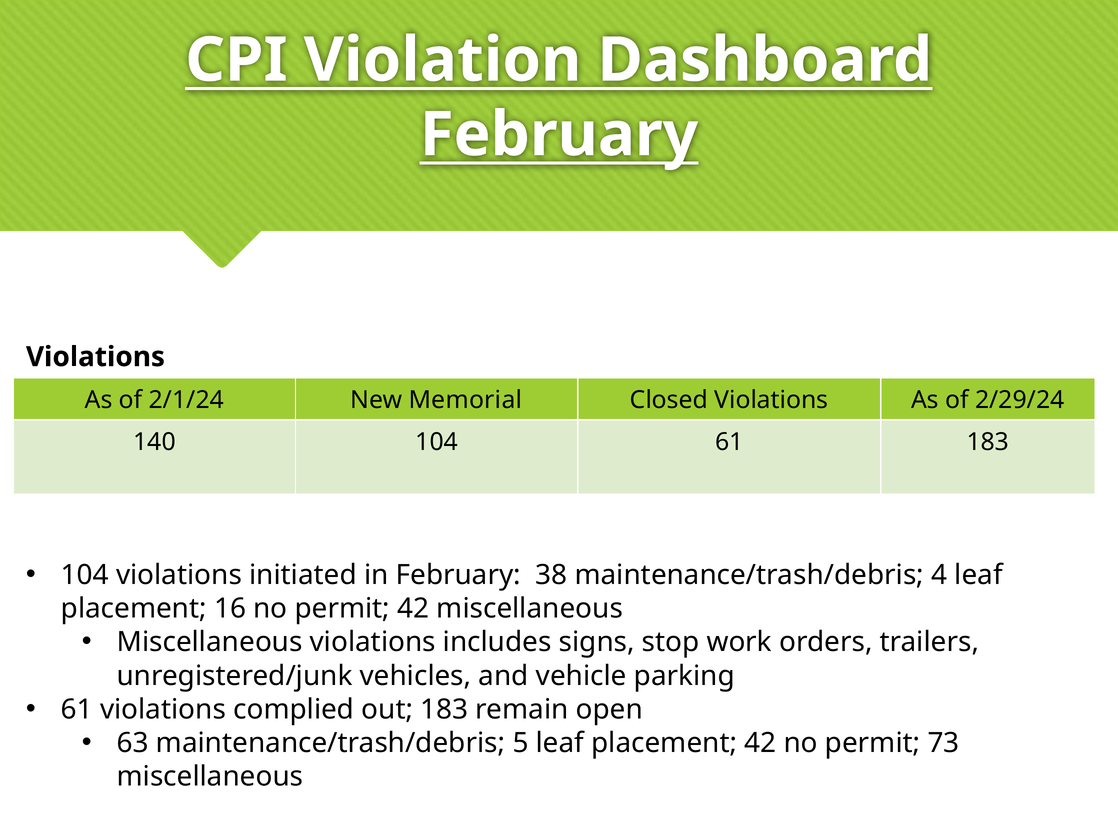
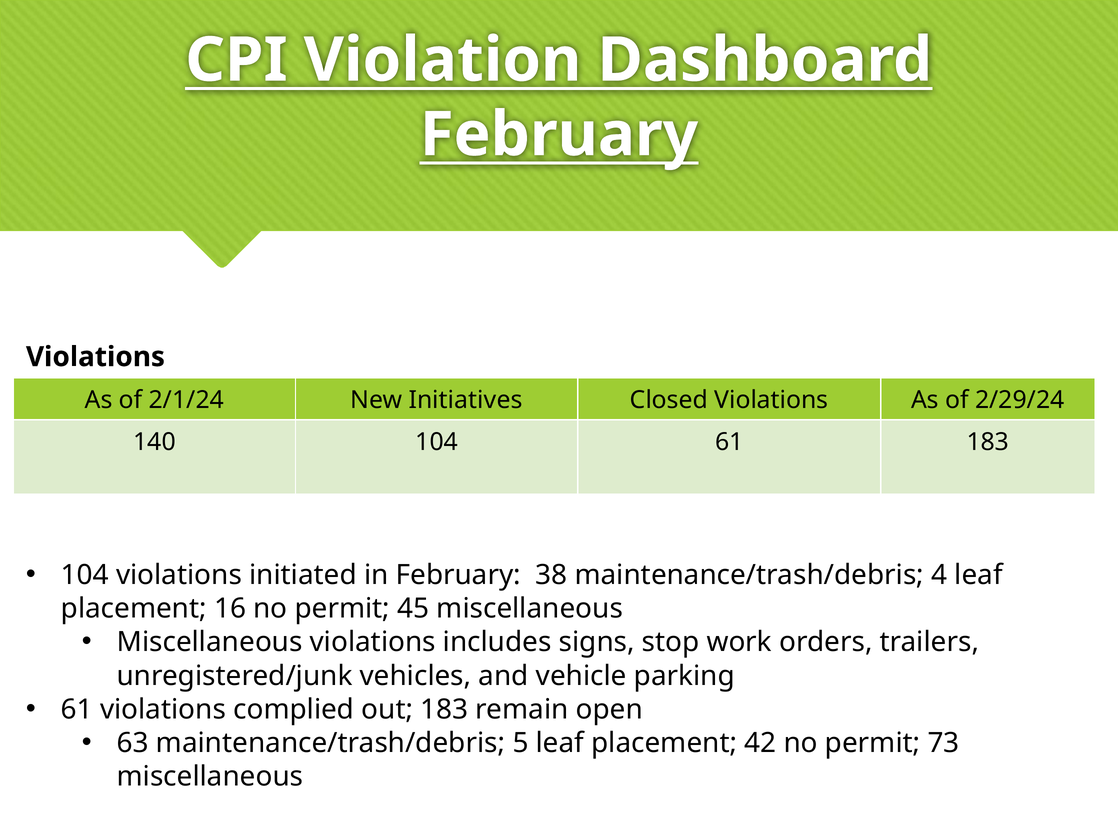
Memorial: Memorial -> Initiatives
permit 42: 42 -> 45
